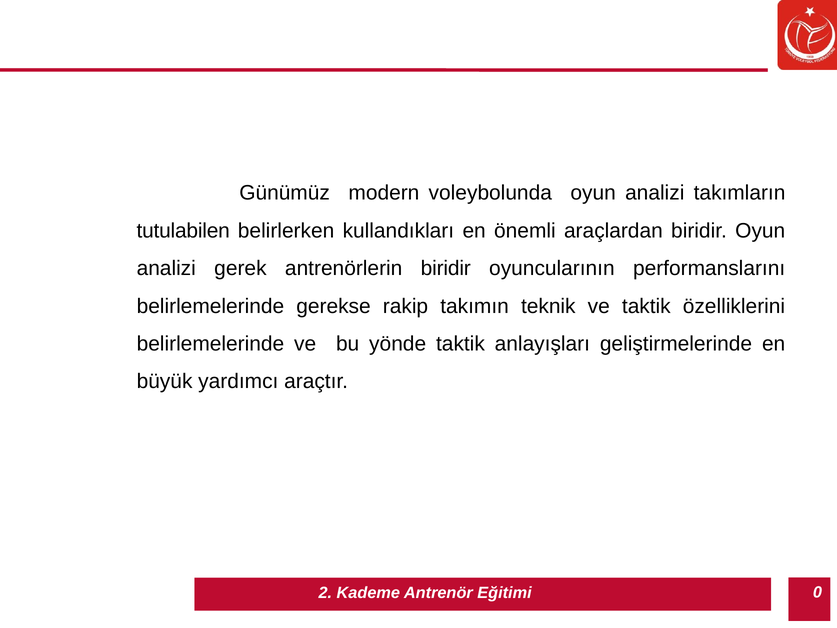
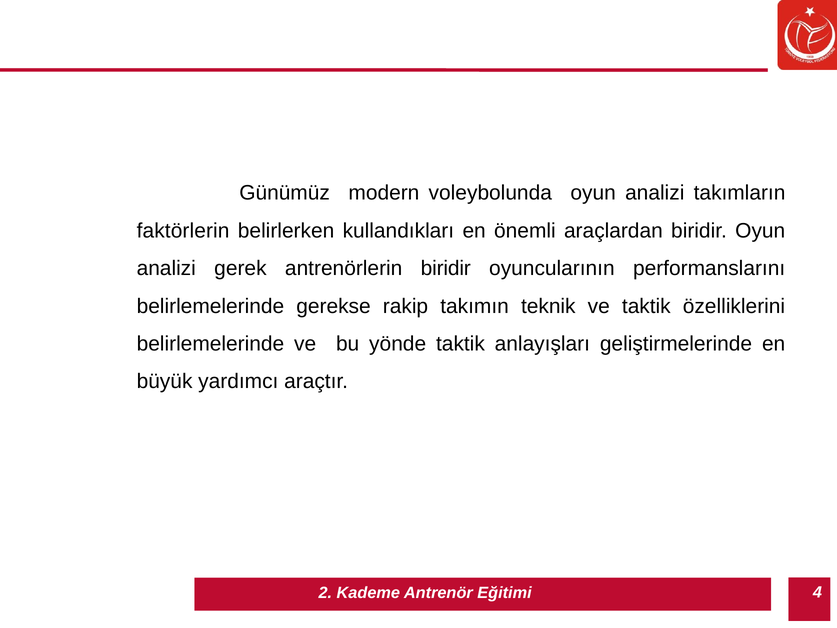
tutulabilen: tutulabilen -> faktörlerin
0: 0 -> 4
